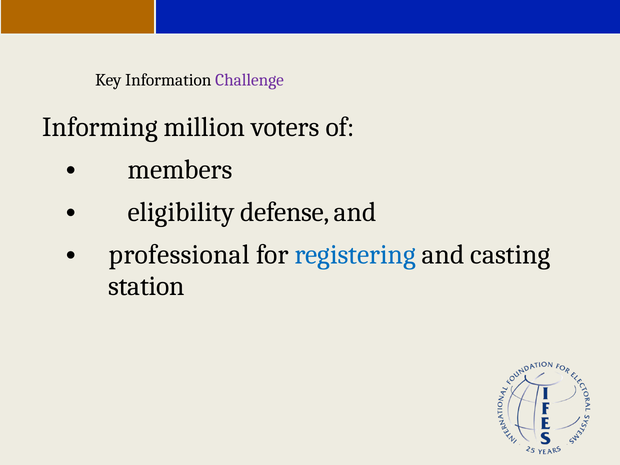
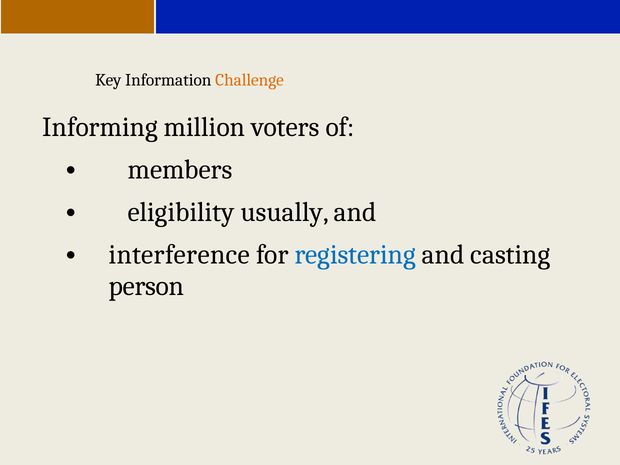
Challenge colour: purple -> orange
defense: defense -> usually
professional: professional -> interference
station: station -> person
